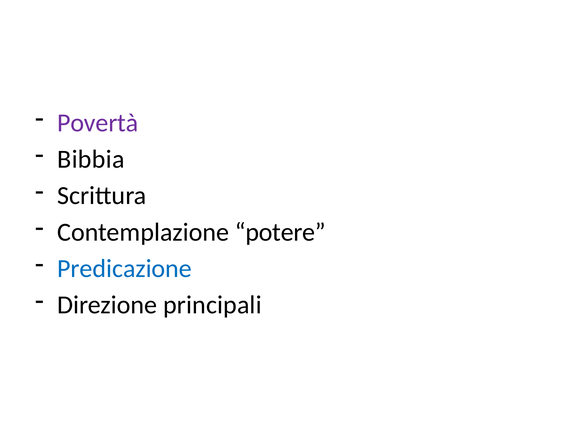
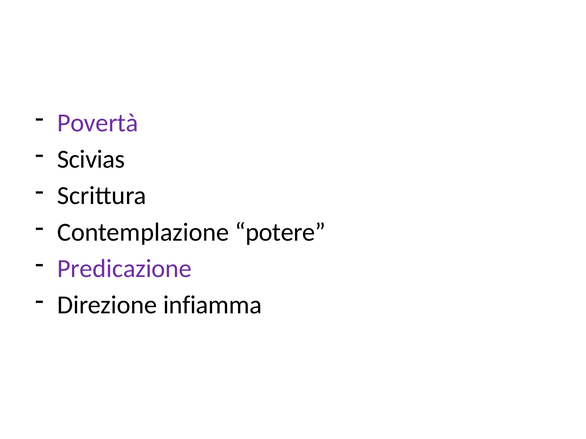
Bibbia: Bibbia -> Scivias
Predicazione colour: blue -> purple
principali: principali -> infiamma
